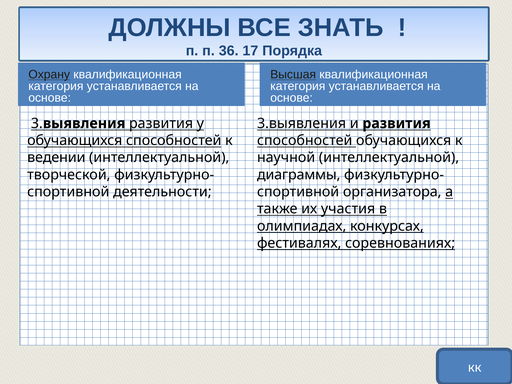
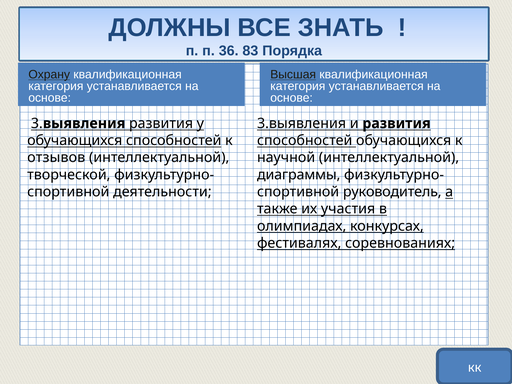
17: 17 -> 83
ведении: ведении -> отзывов
организатора: организатора -> руководитель
